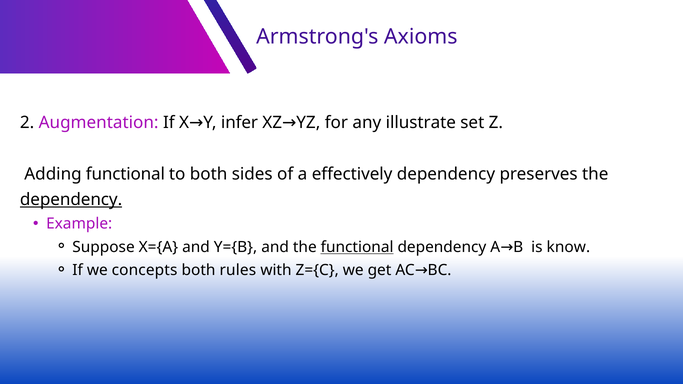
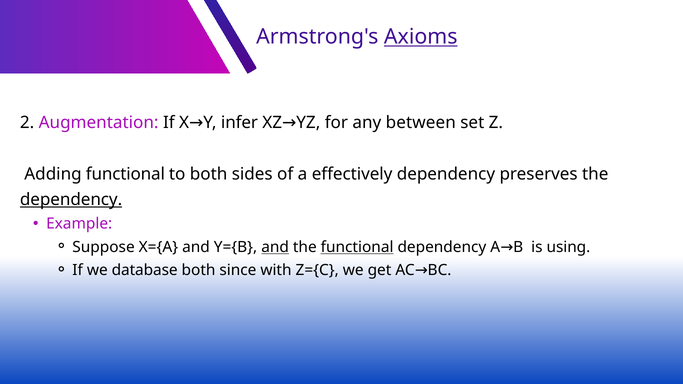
Axioms underline: none -> present
illustrate: illustrate -> between
and at (275, 247) underline: none -> present
know: know -> using
concepts: concepts -> database
rules: rules -> since
